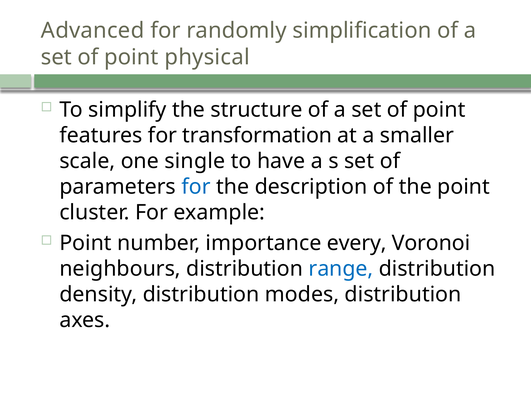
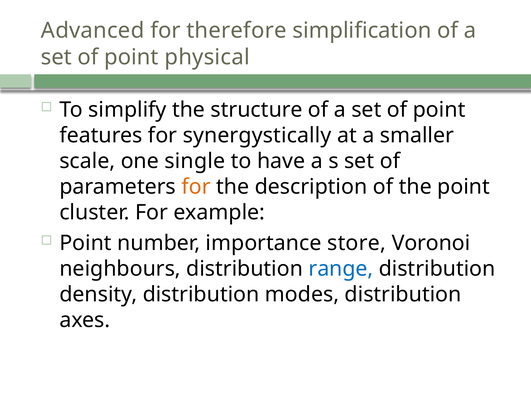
randomly: randomly -> therefore
transformation: transformation -> synergystically
for at (196, 187) colour: blue -> orange
every: every -> store
